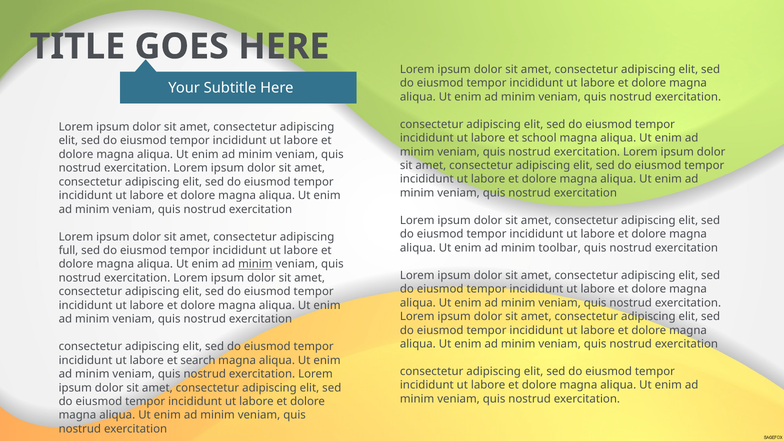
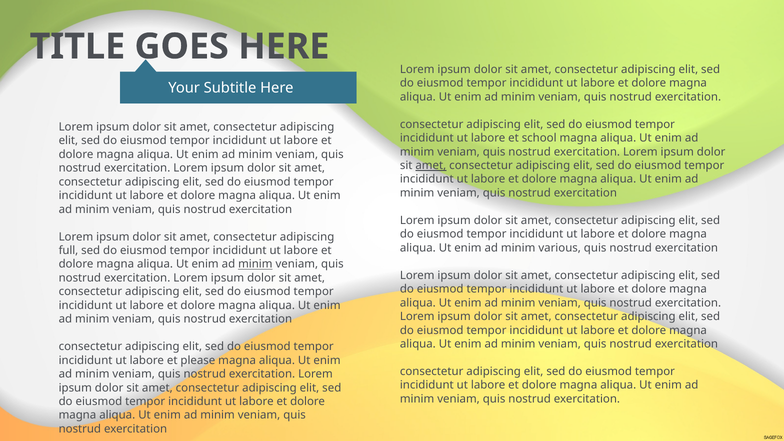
amet at (431, 165) underline: none -> present
toolbar: toolbar -> various
search: search -> please
